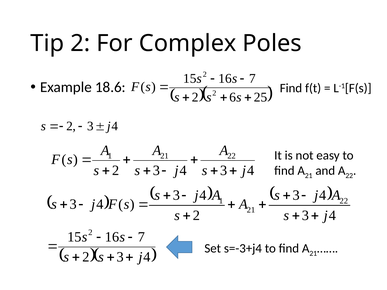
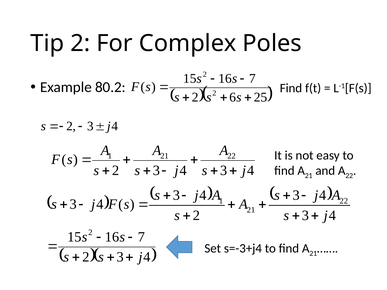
18.6: 18.6 -> 80.2
